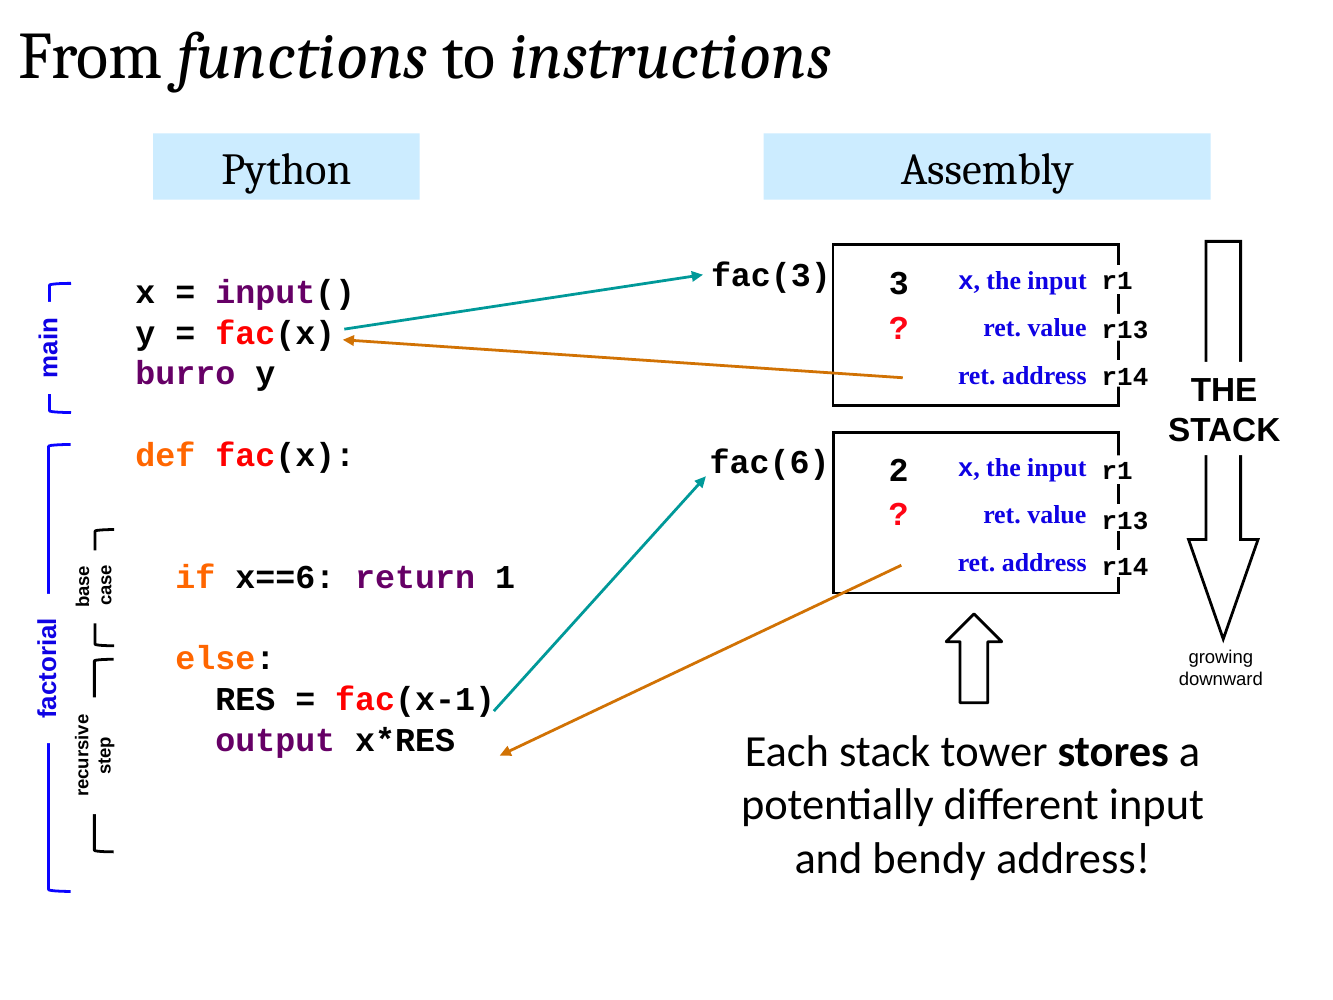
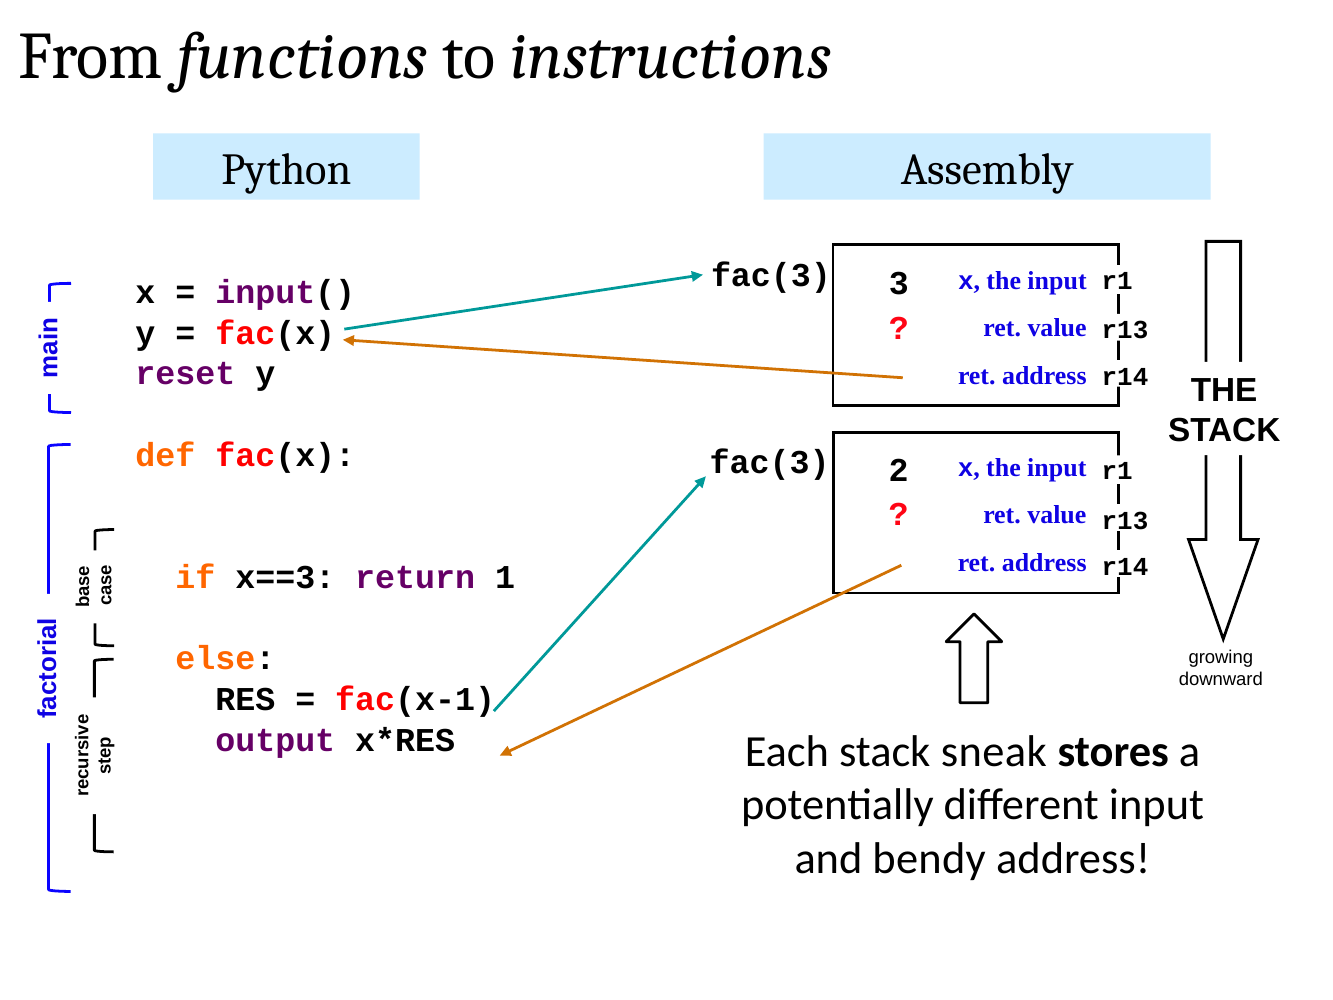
burro: burro -> reset
fac(6 at (770, 463): fac(6 -> fac(3
x==6: x==6 -> x==3
tower: tower -> sneak
